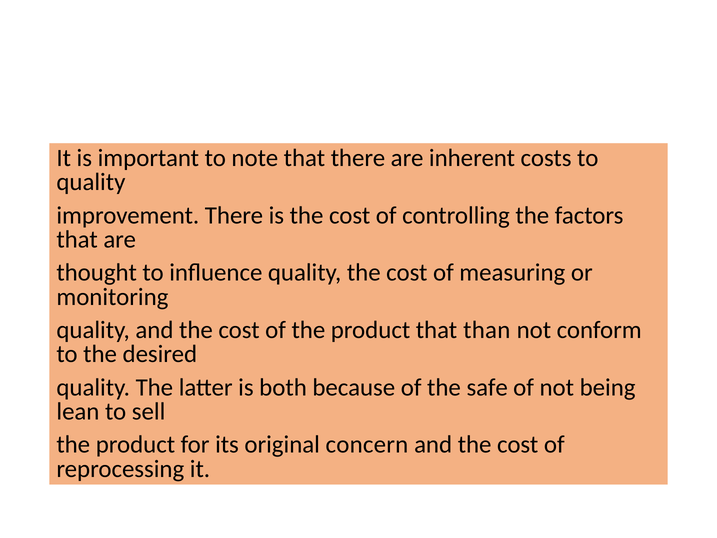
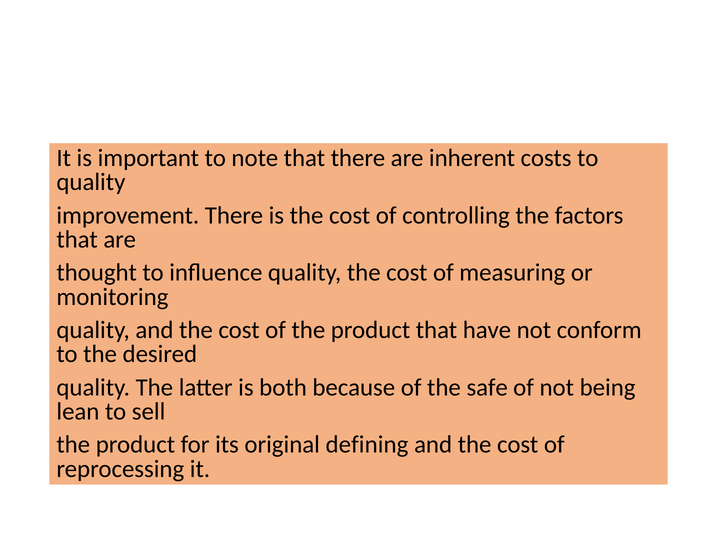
than: than -> have
concern: concern -> defining
